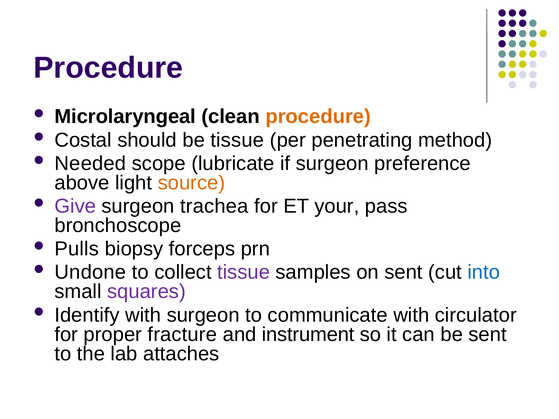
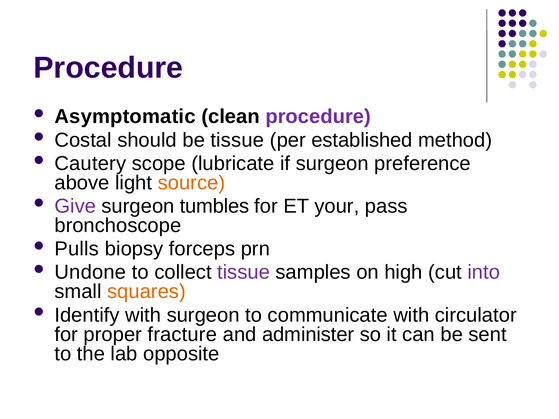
Microlaryngeal: Microlaryngeal -> Asymptomatic
procedure at (318, 117) colour: orange -> purple
penetrating: penetrating -> established
Needed: Needed -> Cautery
trachea: trachea -> tumbles
on sent: sent -> high
into colour: blue -> purple
squares colour: purple -> orange
instrument: instrument -> administer
attaches: attaches -> opposite
